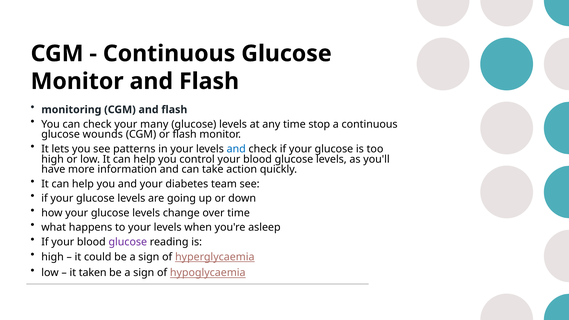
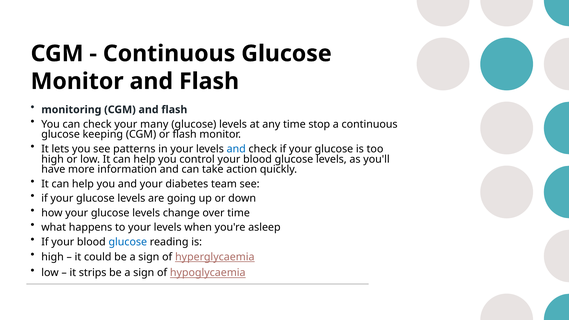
wounds: wounds -> keeping
glucose at (128, 242) colour: purple -> blue
taken: taken -> strips
